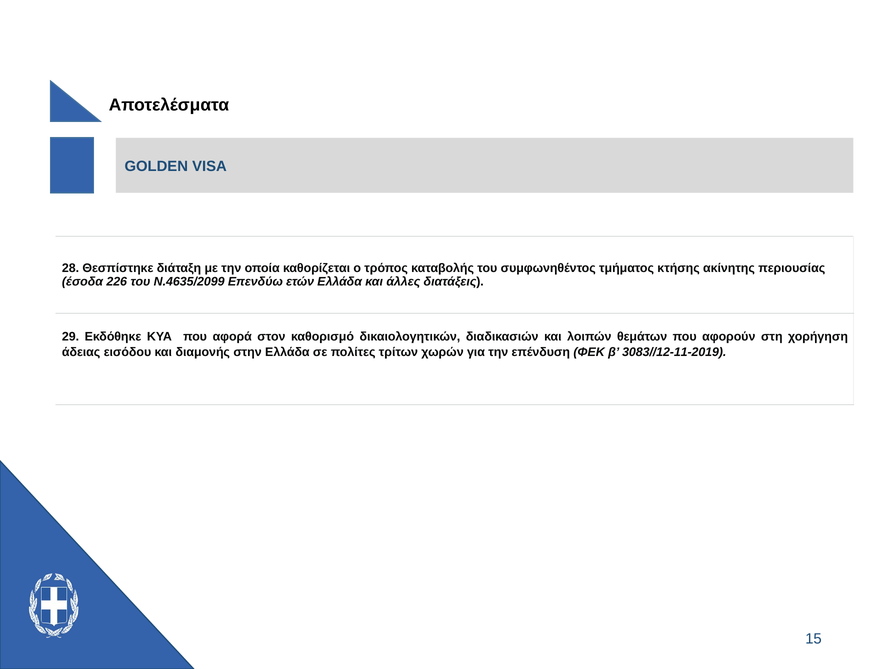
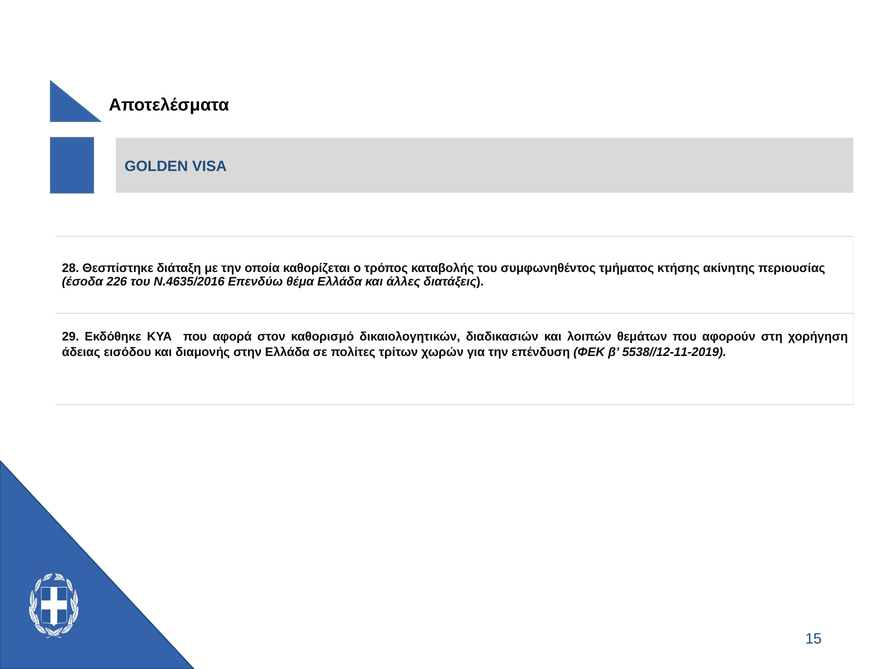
Ν.4635/2099: Ν.4635/2099 -> Ν.4635/2016
ετών: ετών -> θέμα
3083//12-11-2019: 3083//12-11-2019 -> 5538//12-11-2019
